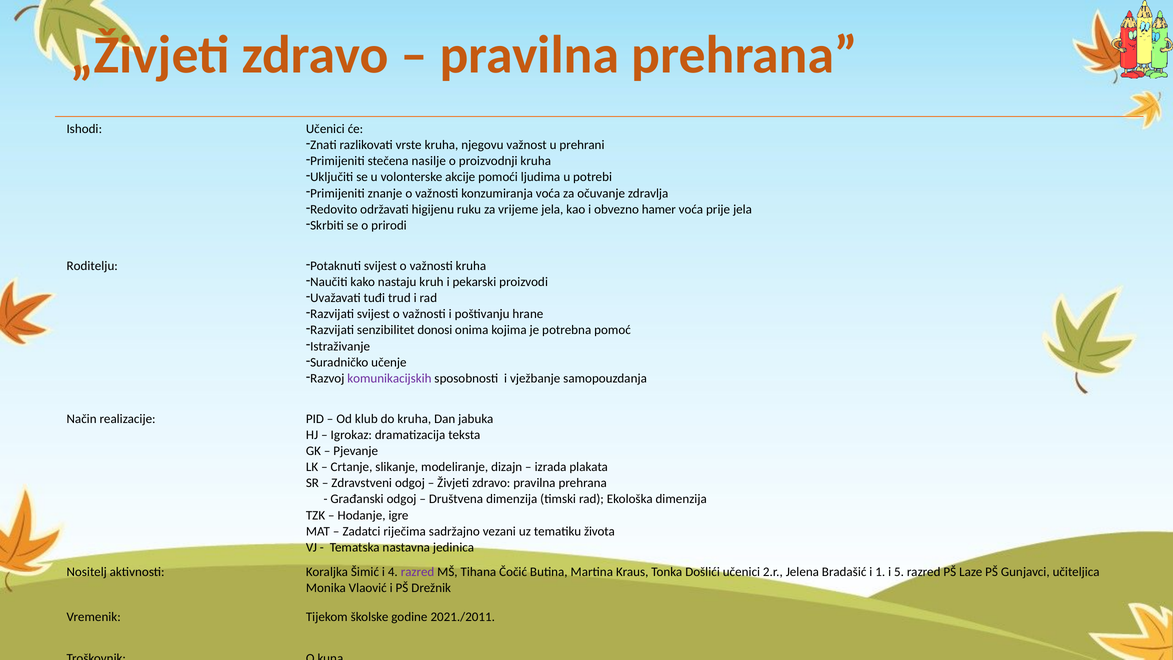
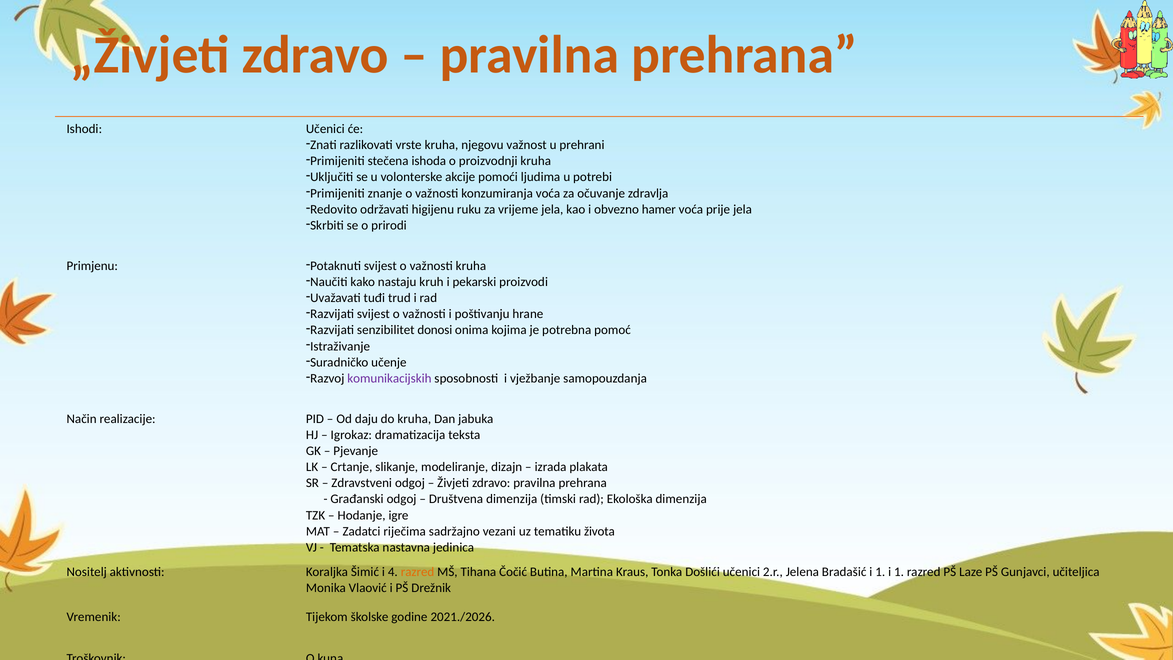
nasilje: nasilje -> ishoda
Roditelju: Roditelju -> Primjenu
klub: klub -> daju
razred at (418, 572) colour: purple -> orange
1 i 5: 5 -> 1
2021./2011: 2021./2011 -> 2021./2026
